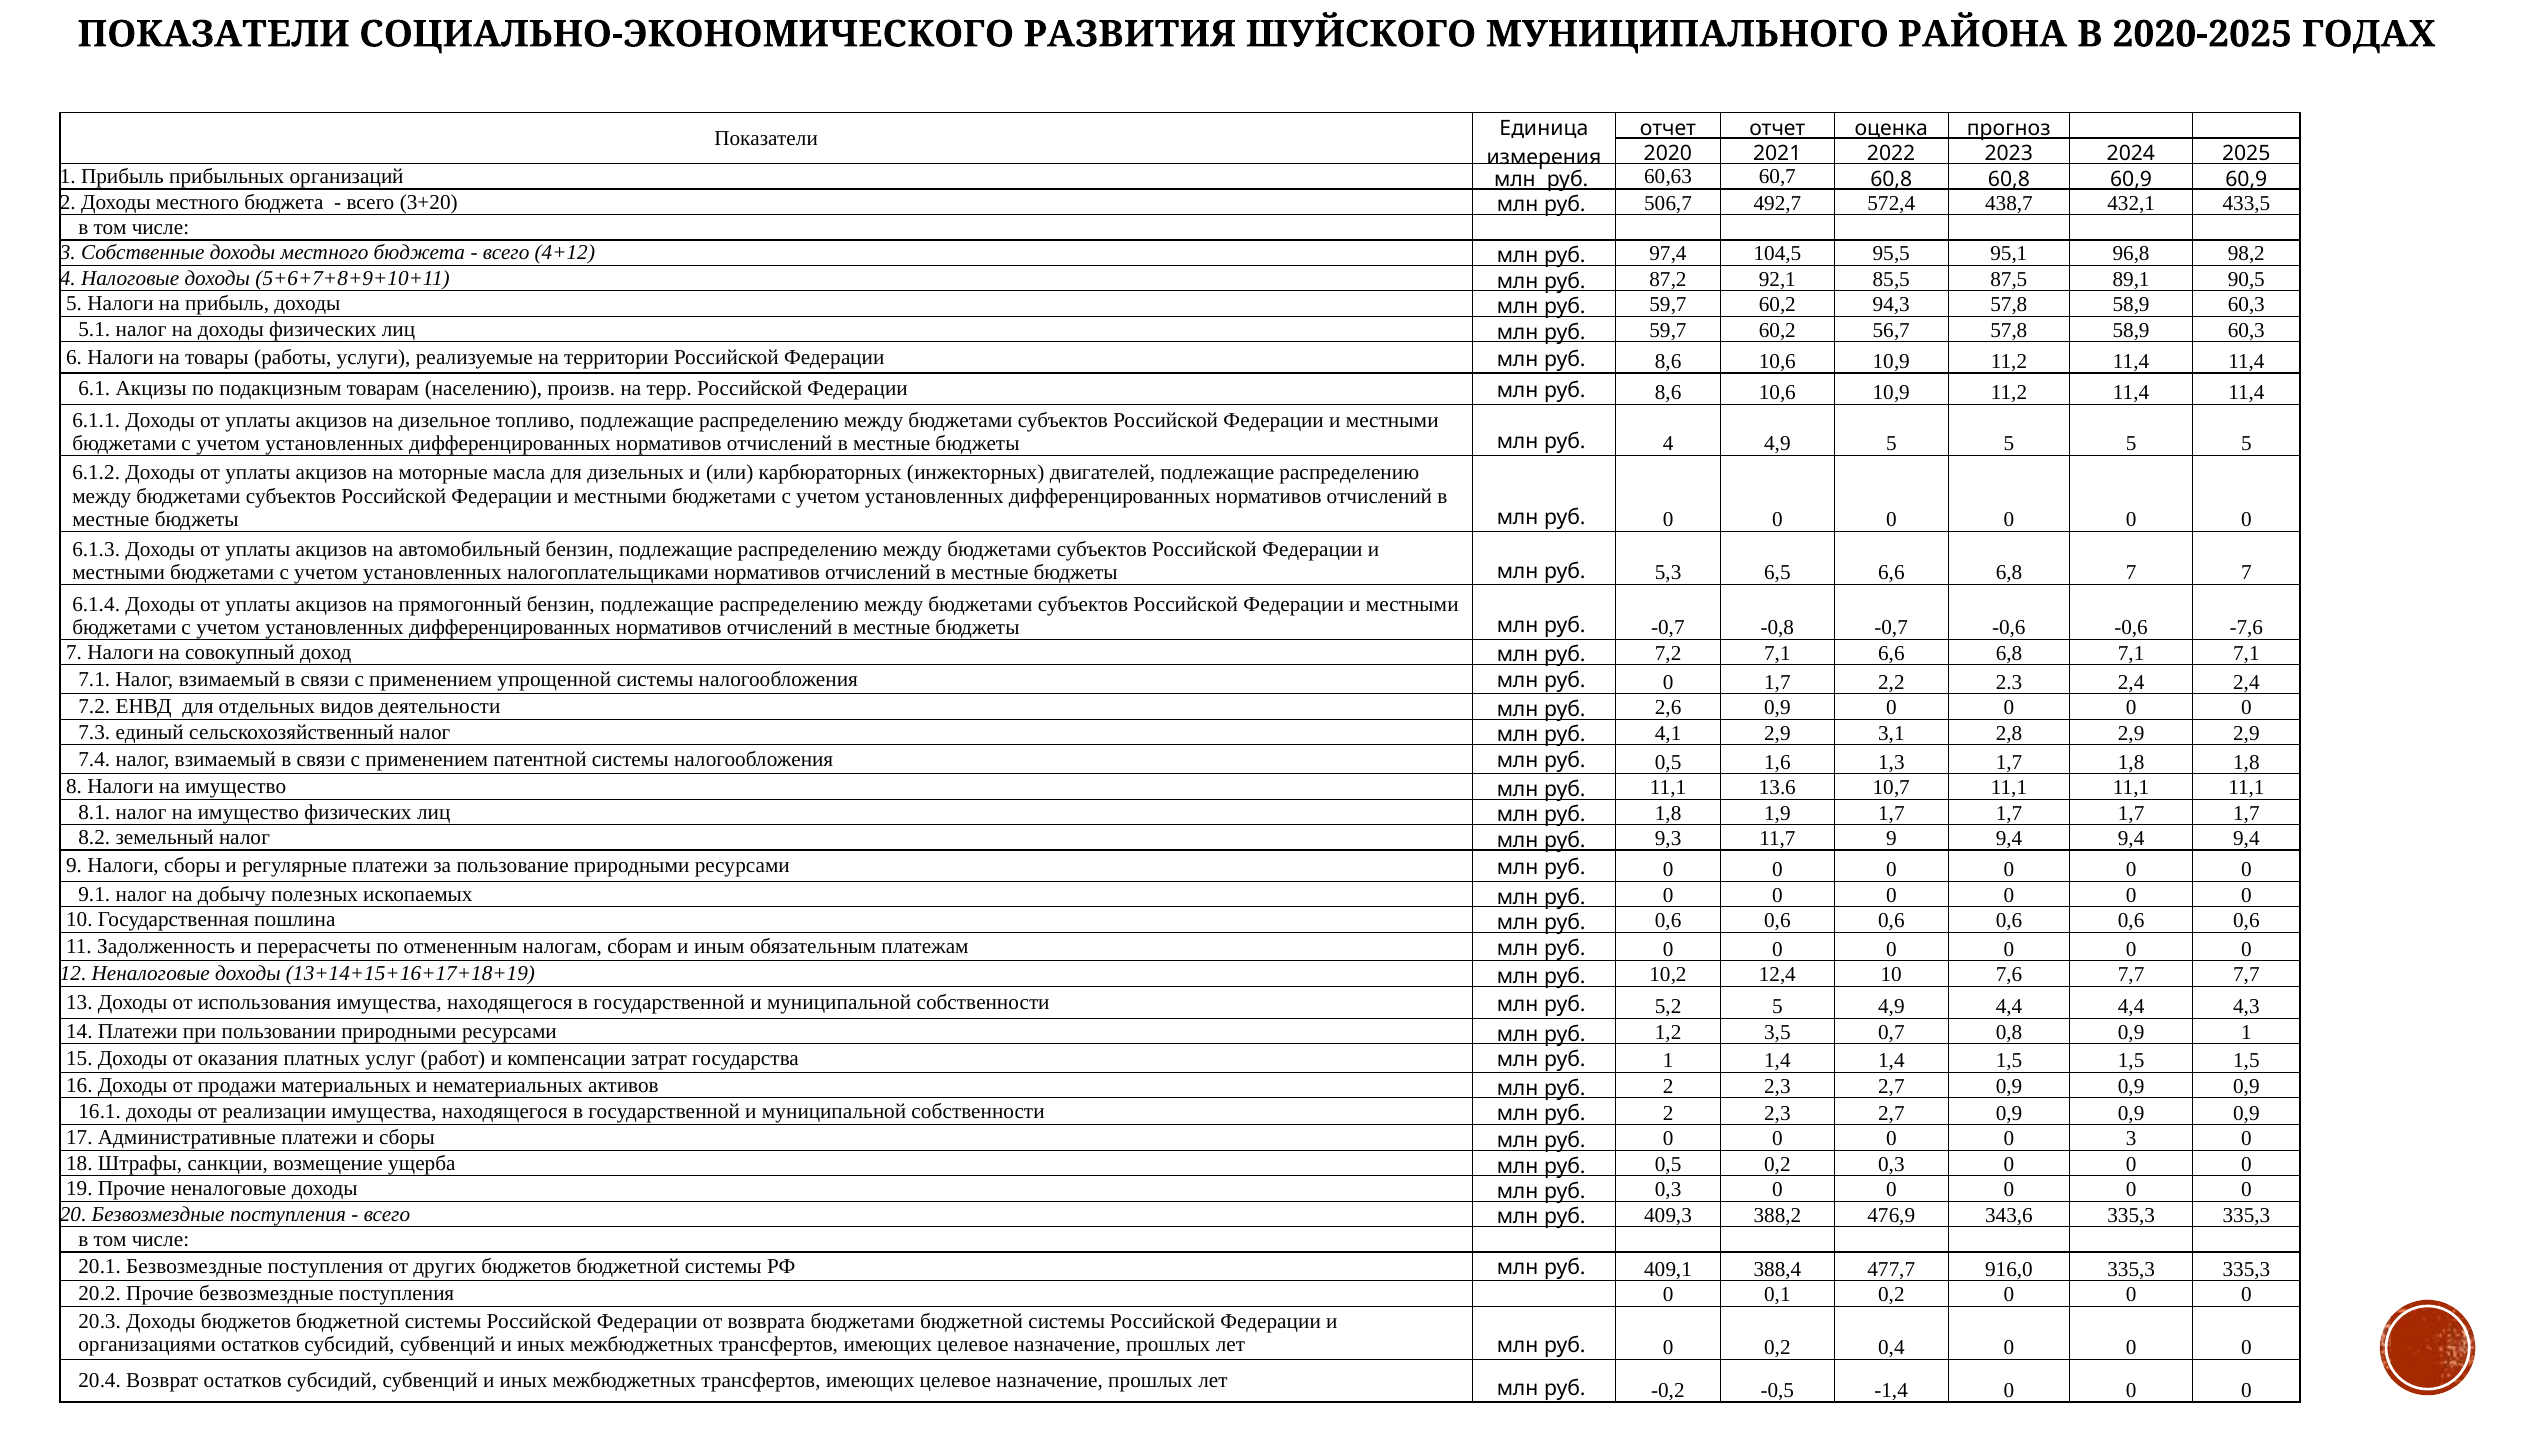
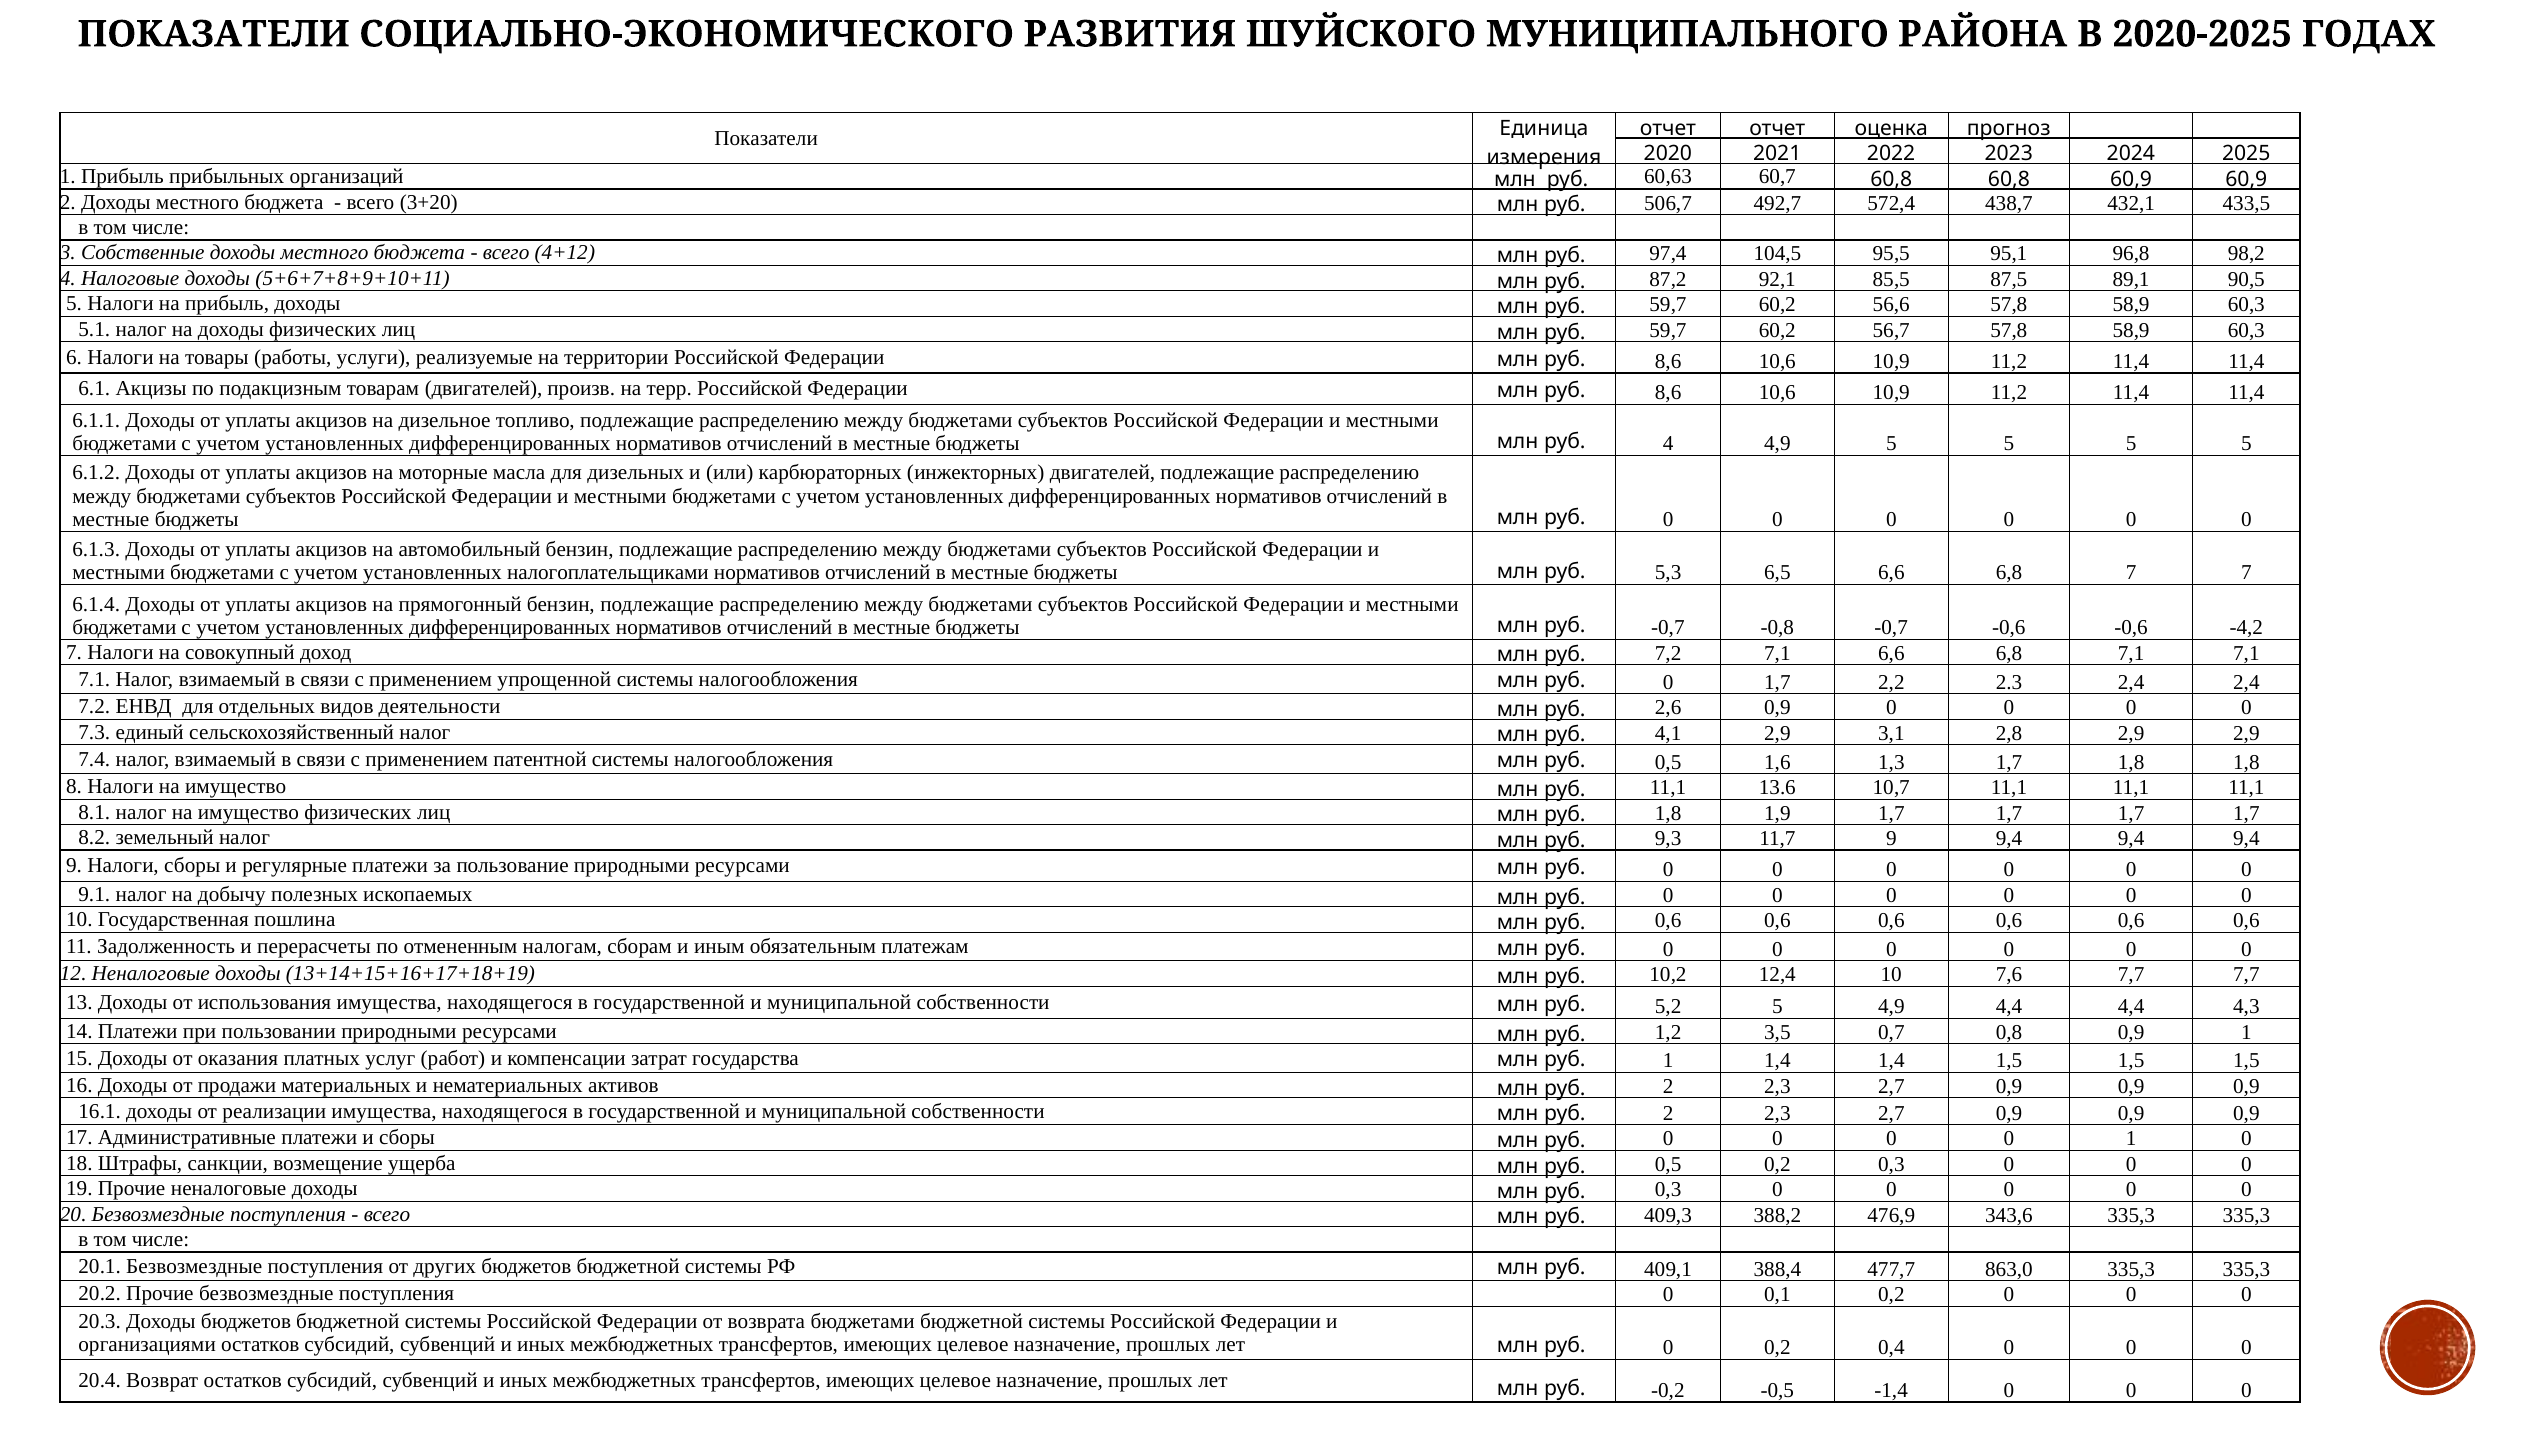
94,3: 94,3 -> 56,6
товарам населению: населению -> двигателей
-7,6: -7,6 -> -4,2
0 3: 3 -> 1
916,0: 916,0 -> 863,0
